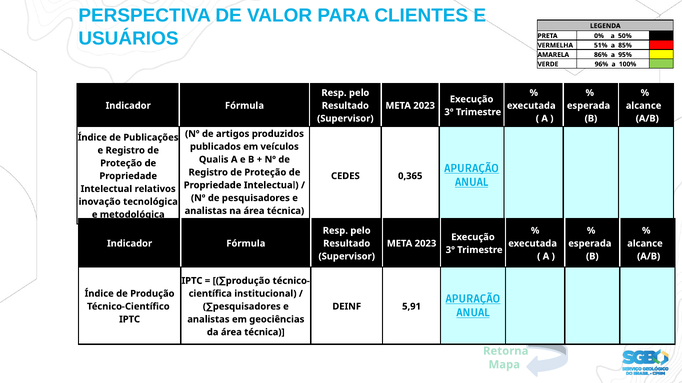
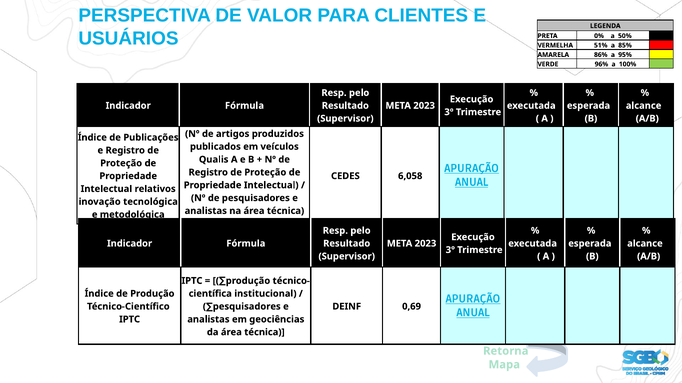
0,365: 0,365 -> 6,058
5,91: 5,91 -> 0,69
